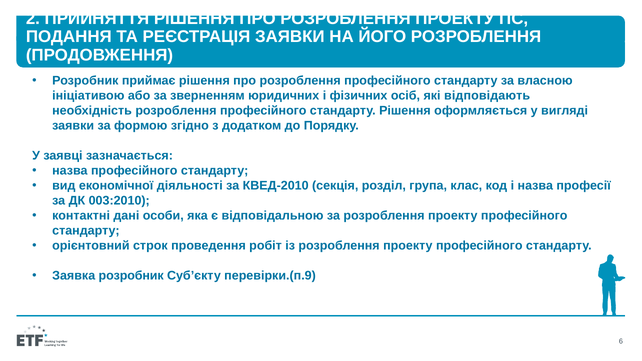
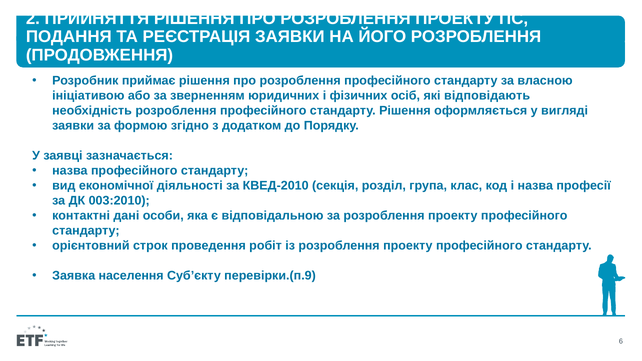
Заявка розробник: розробник -> населення
